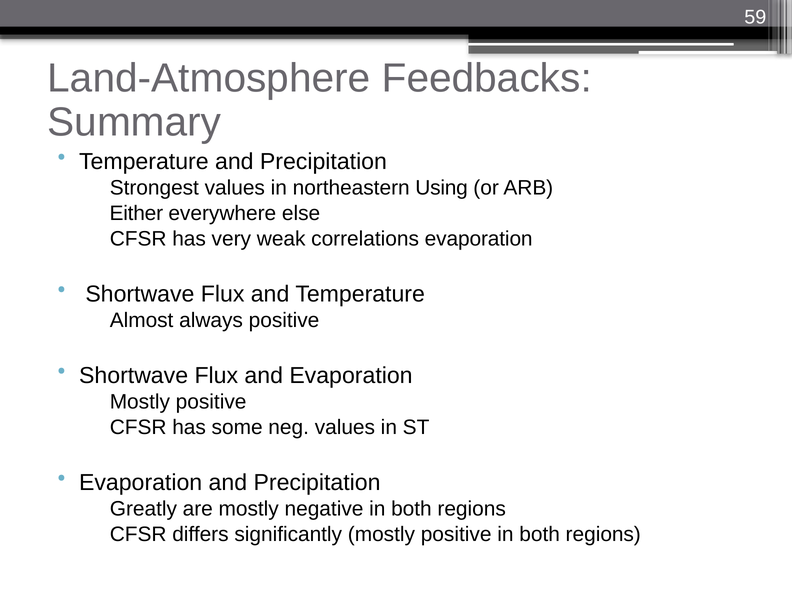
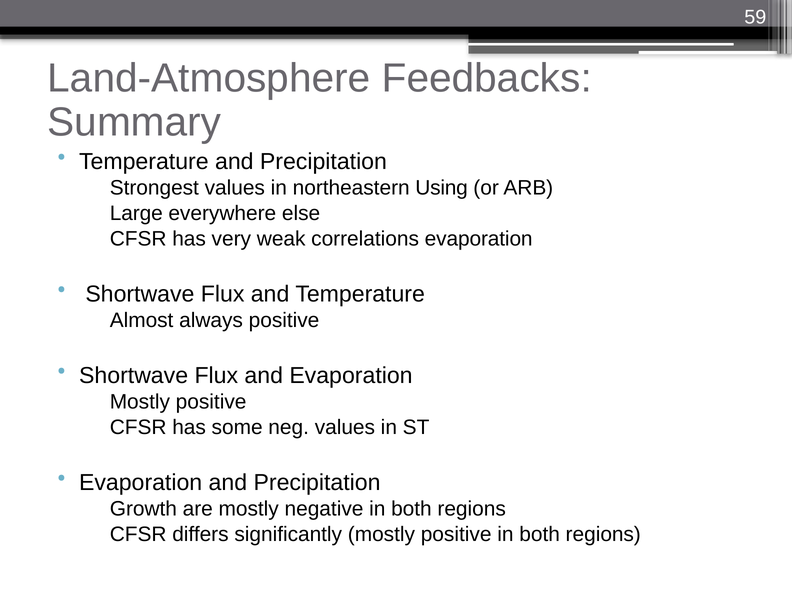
Either: Either -> Large
Greatly: Greatly -> Growth
